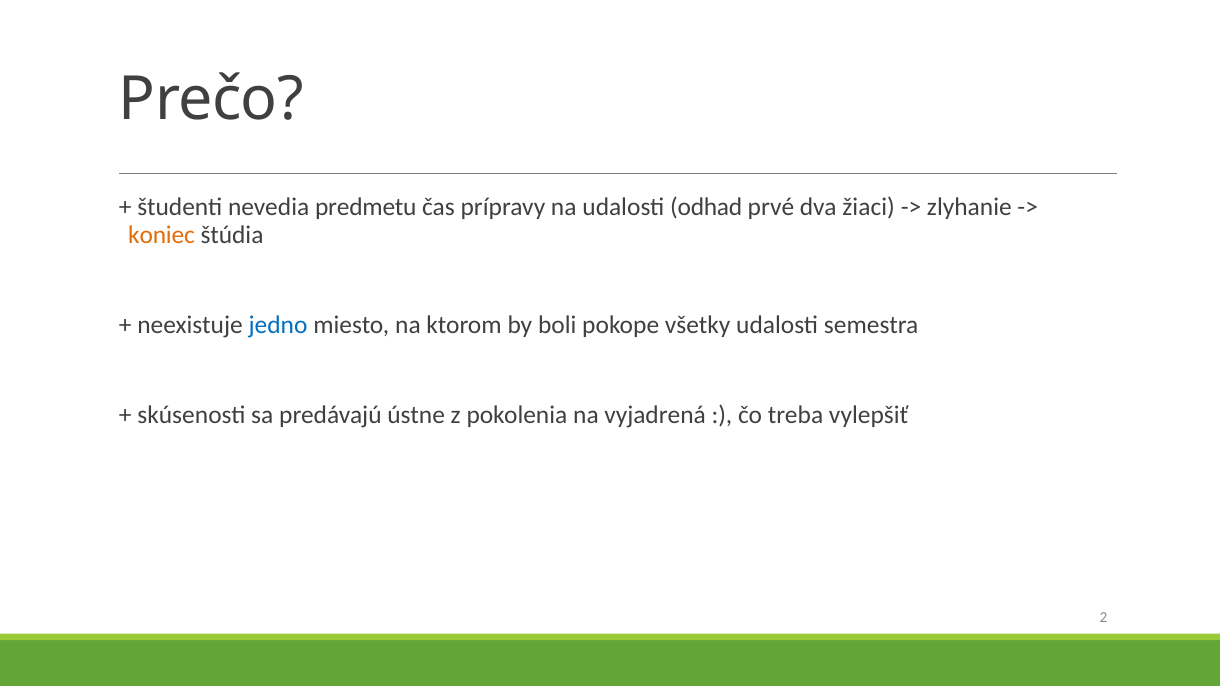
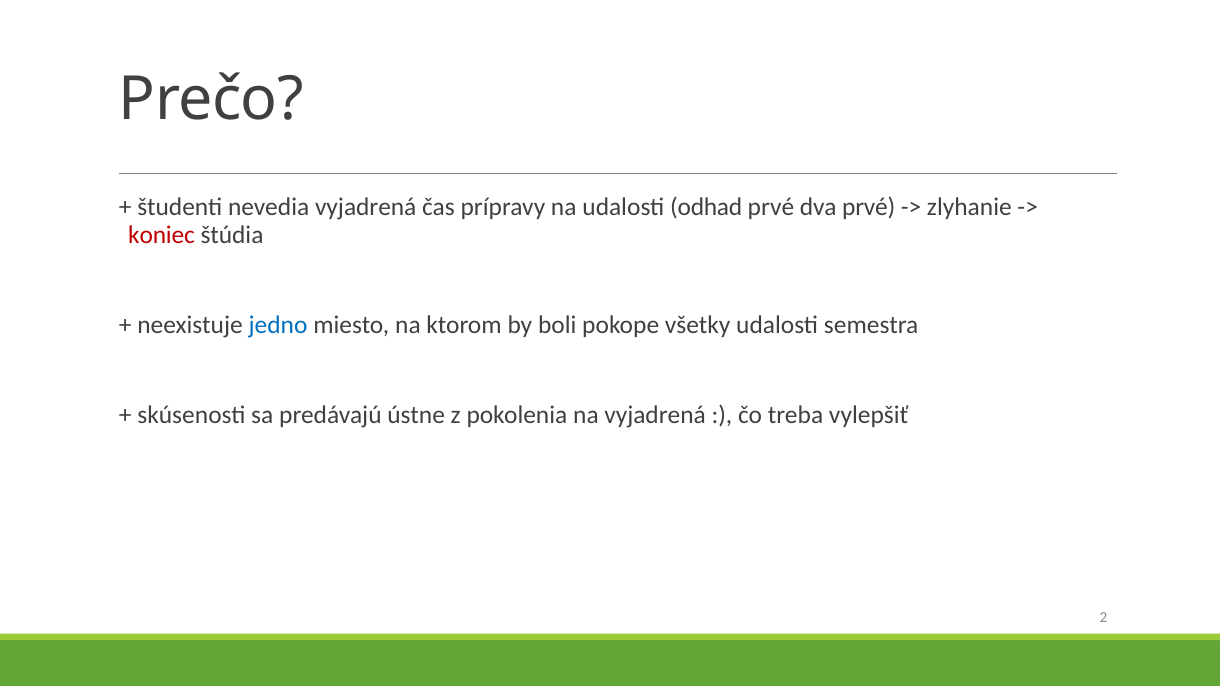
nevedia predmetu: predmetu -> vyjadrená
dva žiaci: žiaci -> prvé
koniec colour: orange -> red
